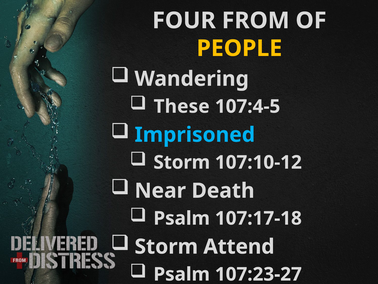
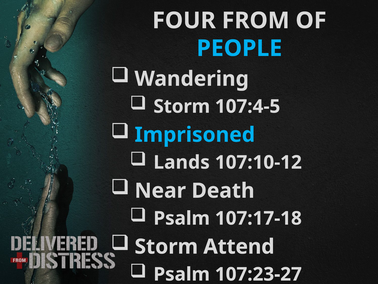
PEOPLE colour: yellow -> light blue
These at (182, 106): These -> Storm
Storm at (182, 162): Storm -> Lands
